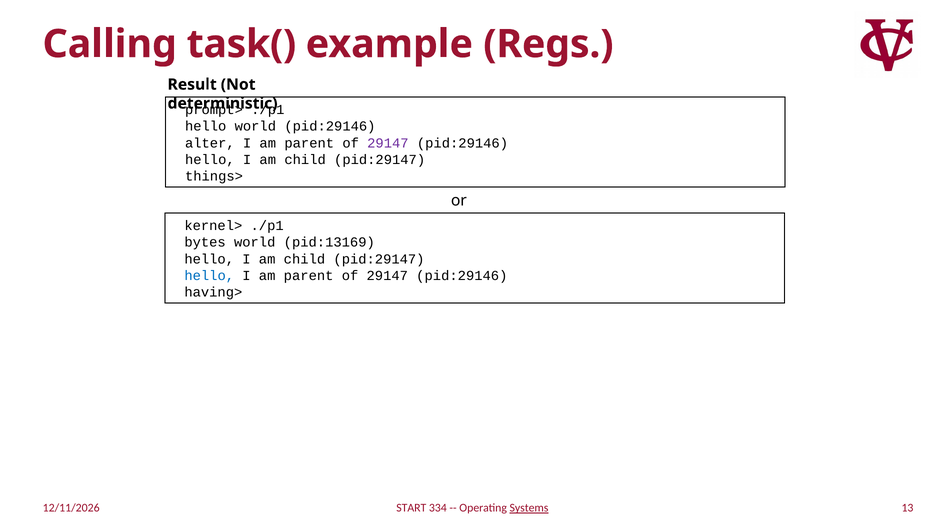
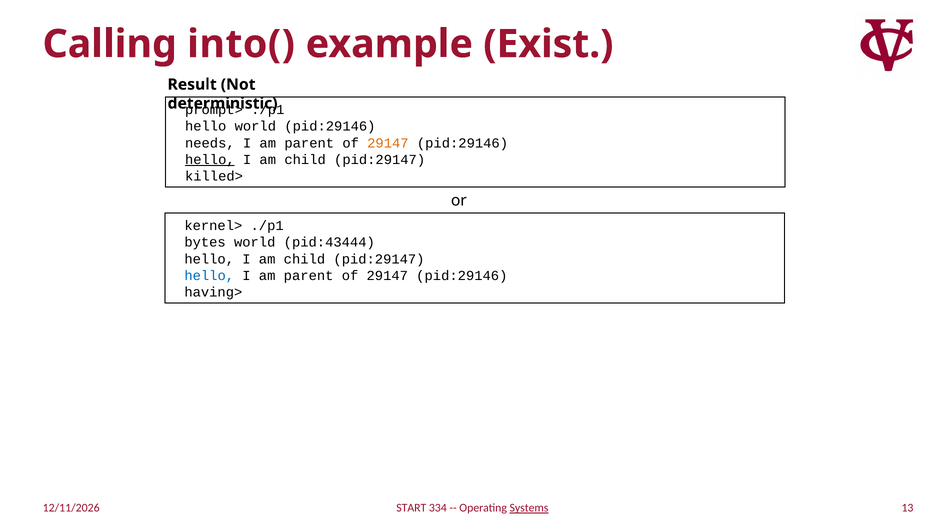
task(: task( -> into(
Regs: Regs -> Exist
alter: alter -> needs
29147 at (388, 143) colour: purple -> orange
hello at (210, 159) underline: none -> present
things>: things> -> killed>
pid:13169: pid:13169 -> pid:43444
